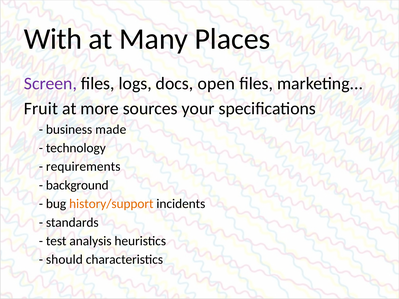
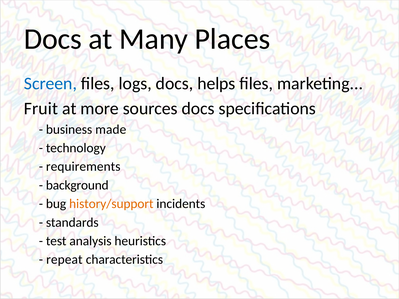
With at (53, 39): With -> Docs
Screen colour: purple -> blue
open: open -> helps
sources your: your -> docs
should: should -> repeat
